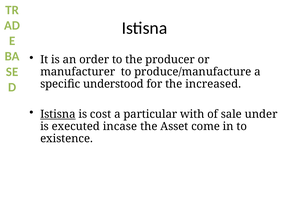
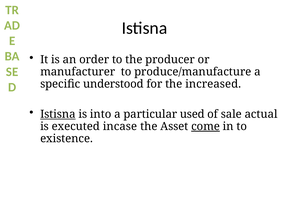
cost: cost -> into
with: with -> used
under: under -> actual
come underline: none -> present
